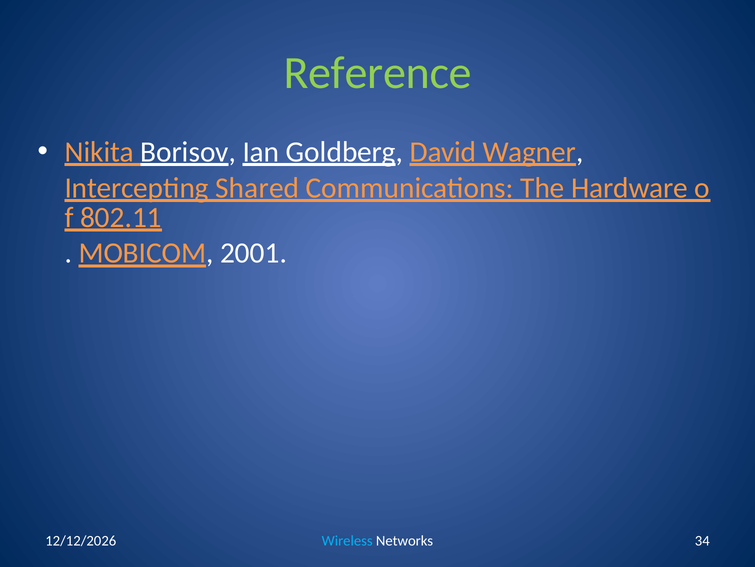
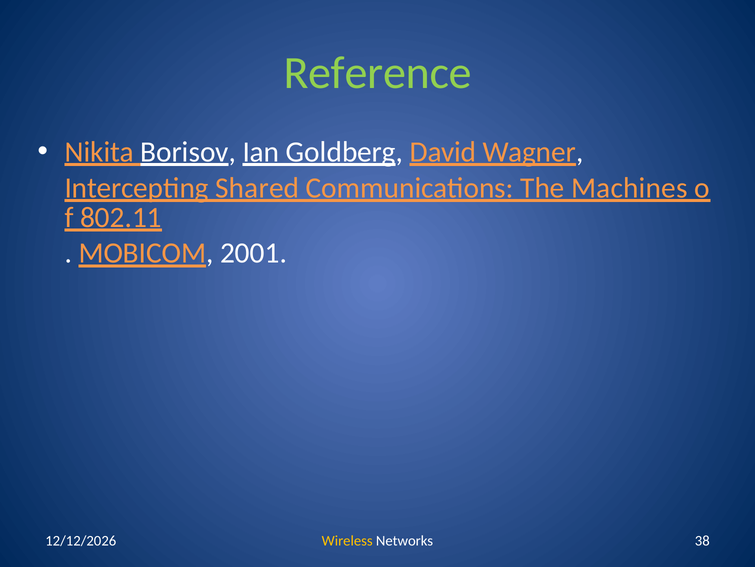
Hardware: Hardware -> Machines
Wireless colour: light blue -> yellow
34: 34 -> 38
